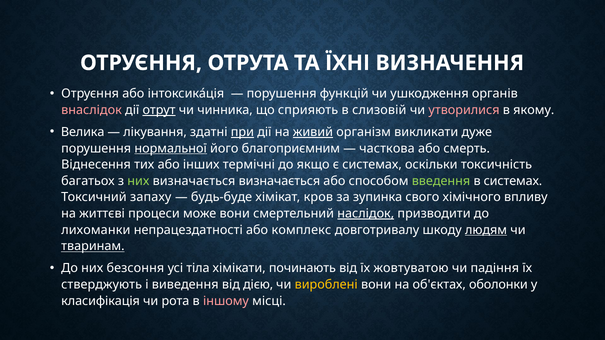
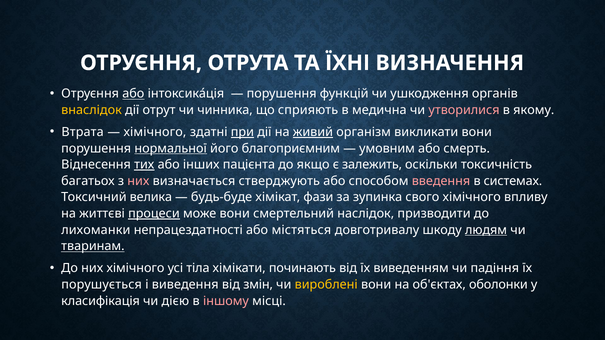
або at (133, 94) underline: none -> present
внаслідок colour: pink -> yellow
отрут underline: present -> none
слизовій: слизовій -> медична
Велика: Велика -> Втрата
лікування at (155, 132): лікування -> хімічного
викликати дуже: дуже -> вони
часткова: часткова -> умовним
тих underline: none -> present
термічні: термічні -> пацієнта
є системах: системах -> залежить
них at (138, 181) colour: light green -> pink
визначається визначається: визначається -> стверджують
введення colour: light green -> pink
запаху: запаху -> велика
кров: кров -> фази
процеси underline: none -> present
наслідок underline: present -> none
комплекс: комплекс -> містяться
них безсоння: безсоння -> хімічного
жовтуватою: жовтуватою -> виведенням
стверджують: стверджують -> порушується
дією: дією -> змін
рота: рота -> дією
